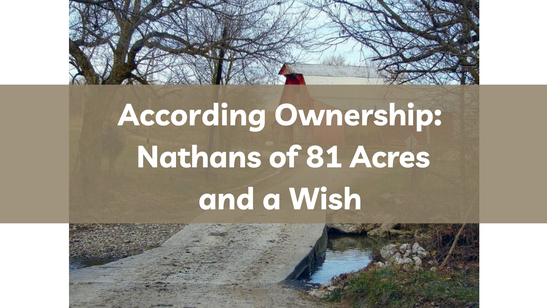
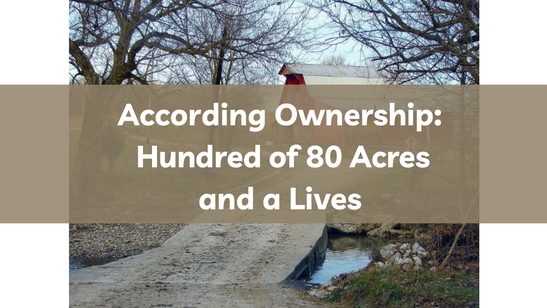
Nathans: Nathans -> Hundred
81: 81 -> 80
Wish: Wish -> Lives
